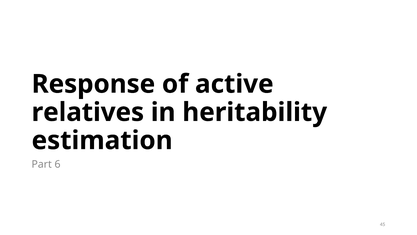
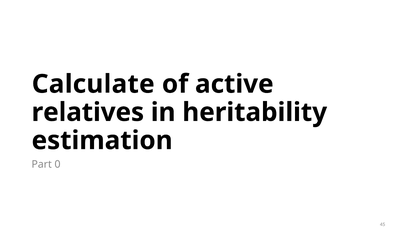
Response: Response -> Calculate
6: 6 -> 0
